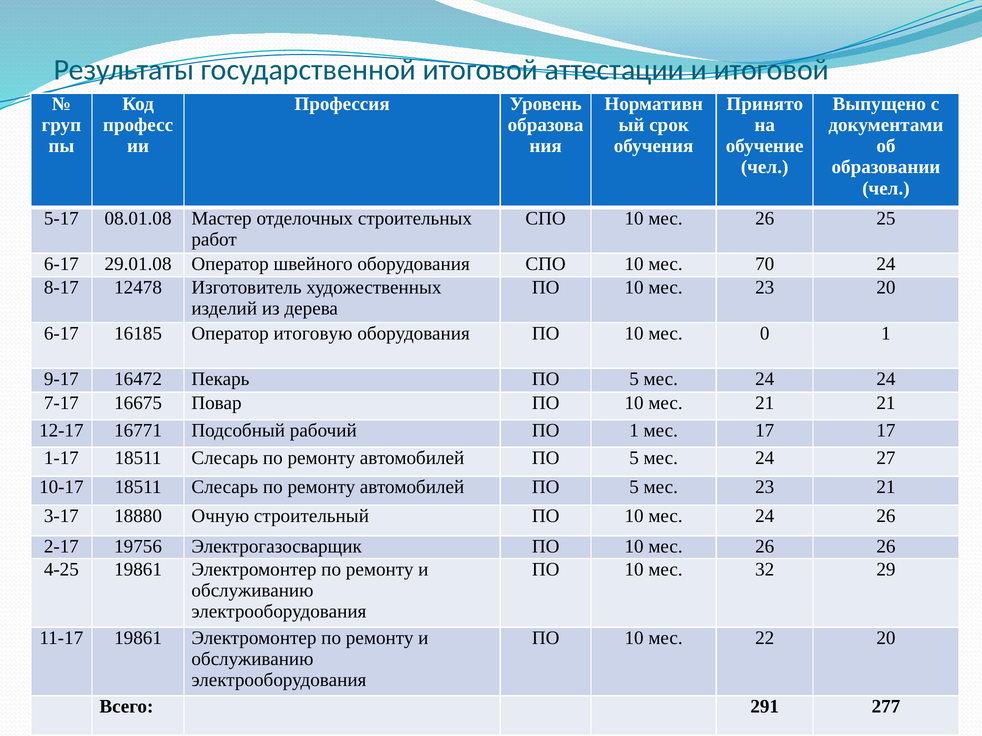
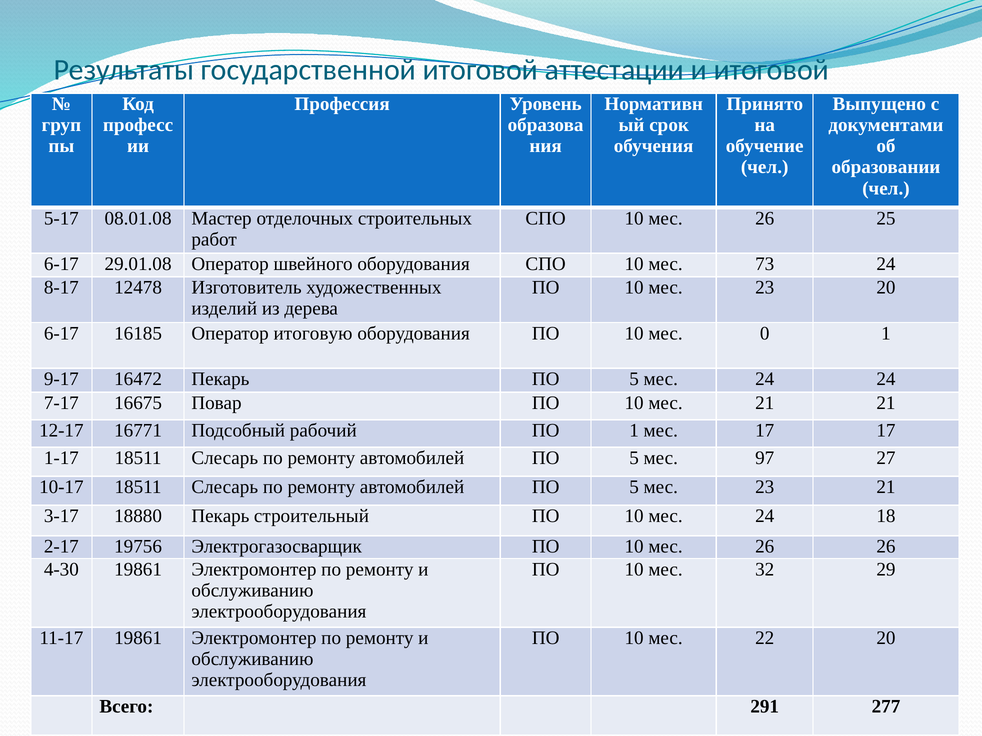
70: 70 -> 73
24 at (765, 458): 24 -> 97
18880 Очную: Очную -> Пекарь
24 26: 26 -> 18
4-25: 4-25 -> 4-30
